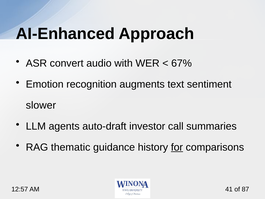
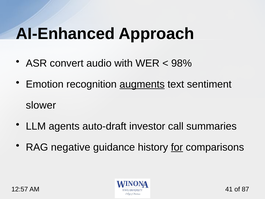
67%: 67% -> 98%
augments underline: none -> present
thematic: thematic -> negative
